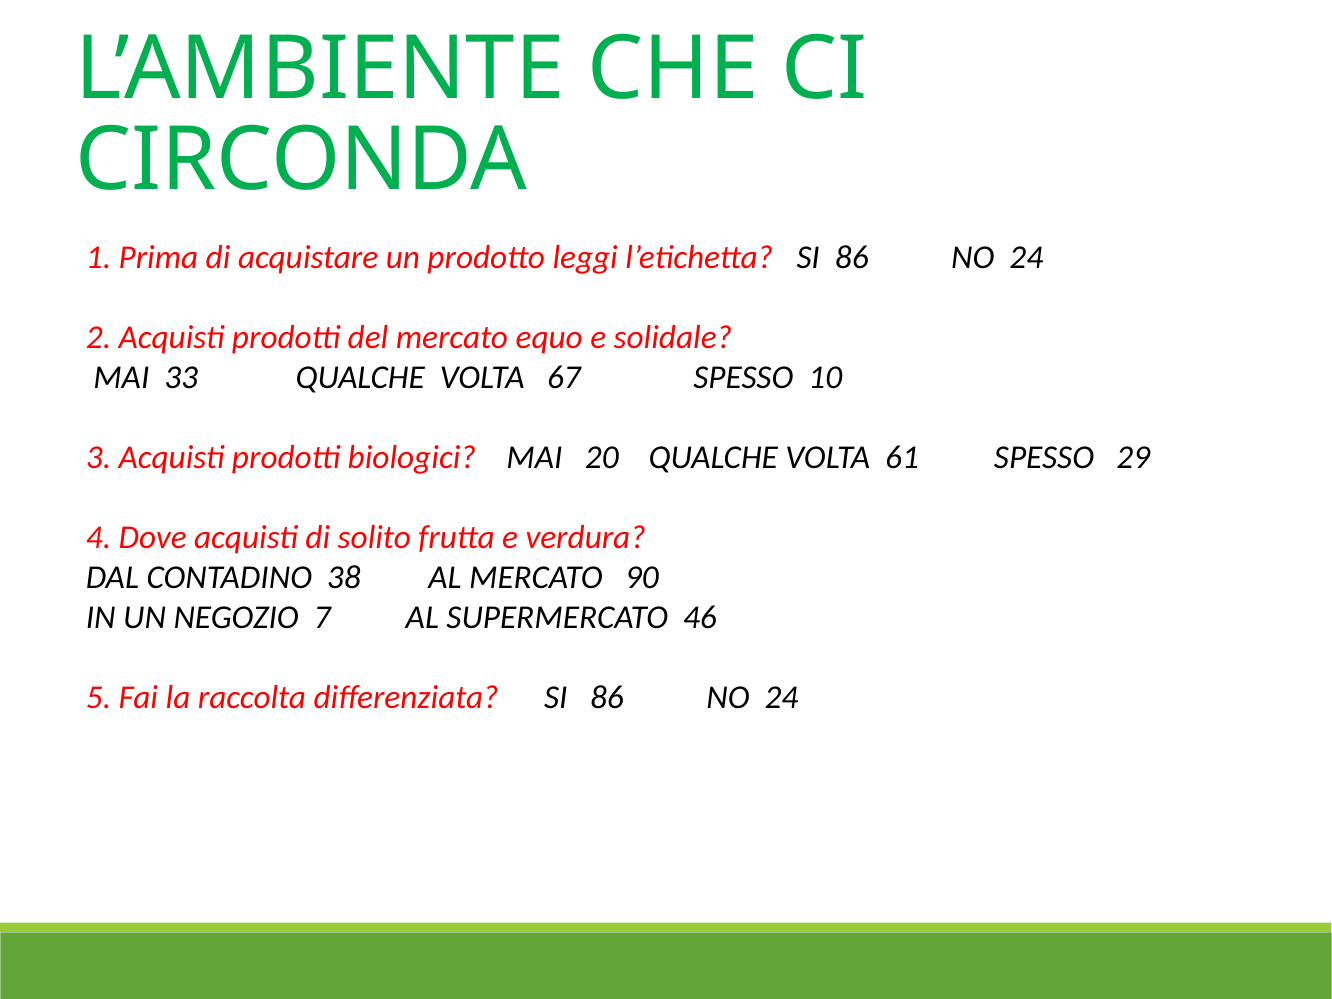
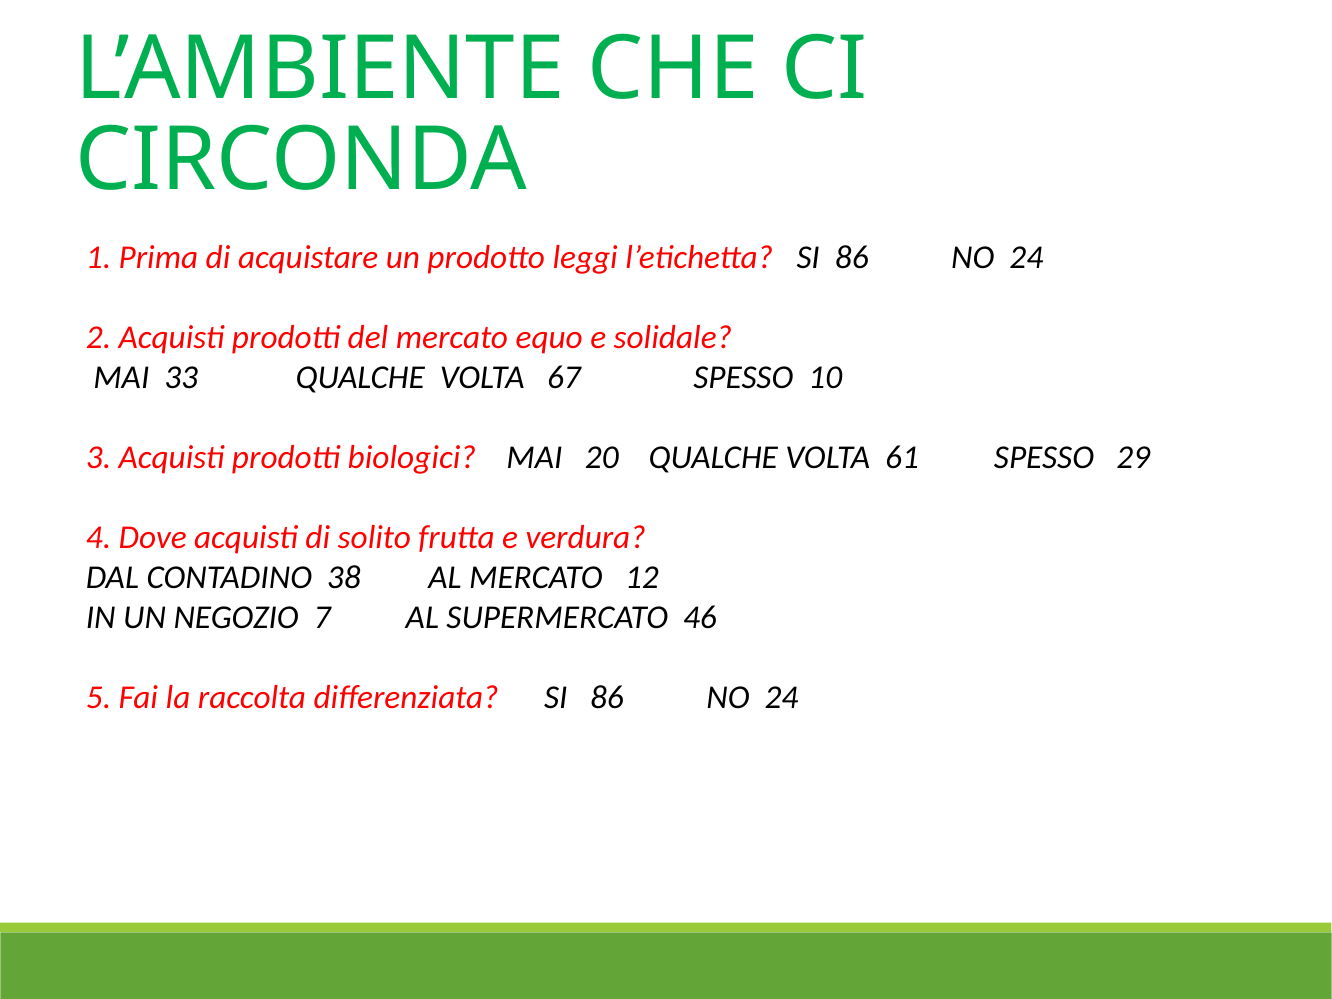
90: 90 -> 12
